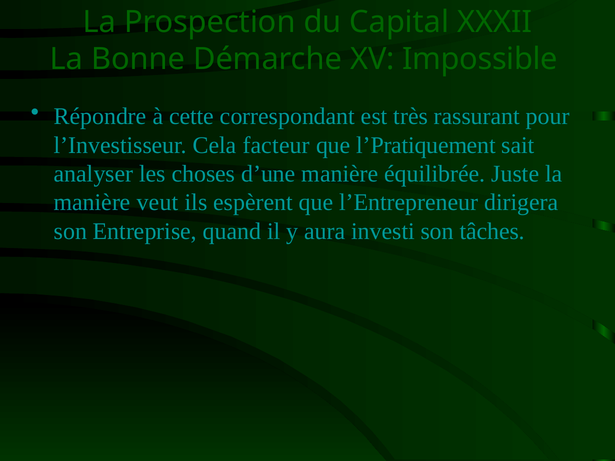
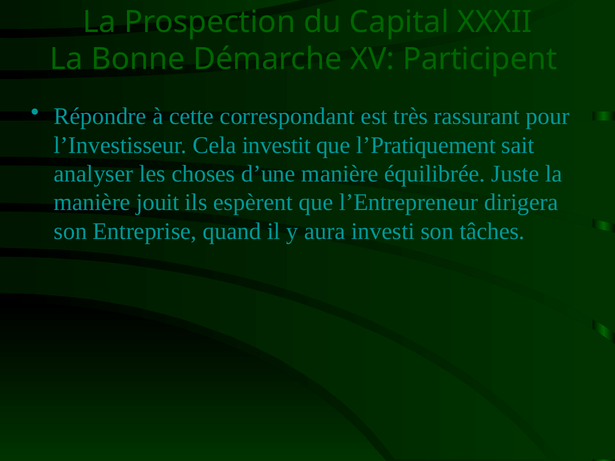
Impossible: Impossible -> Participent
facteur: facteur -> investit
veut: veut -> jouit
